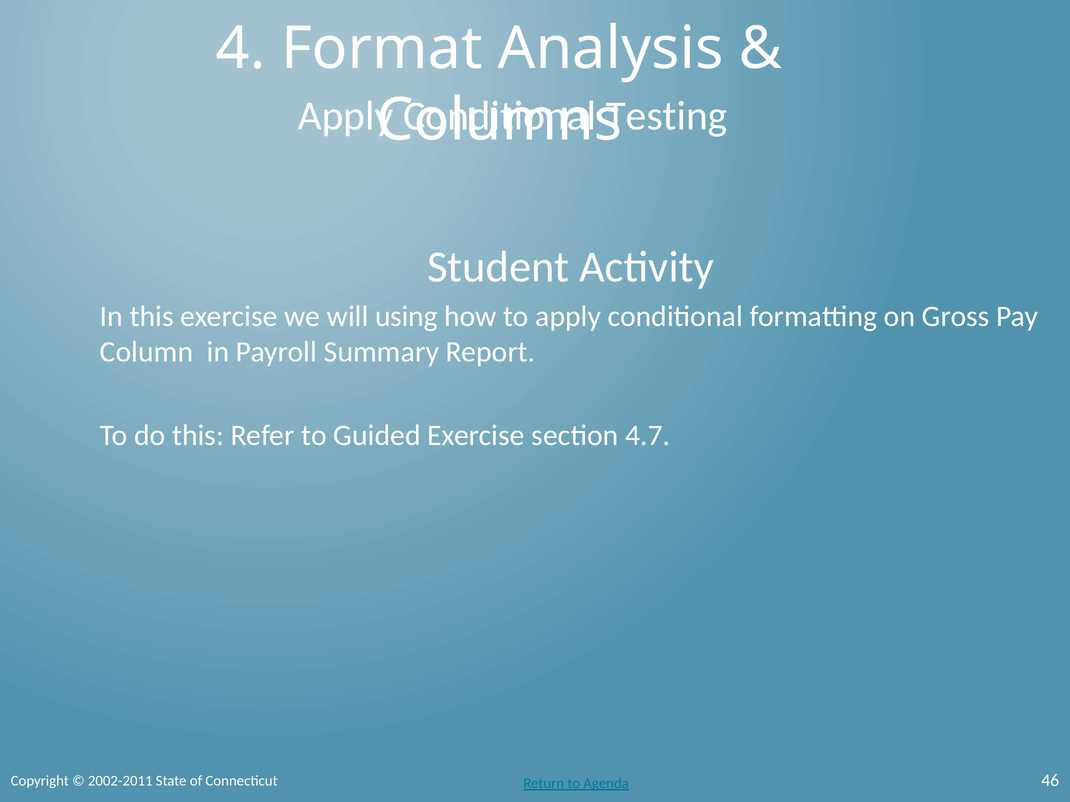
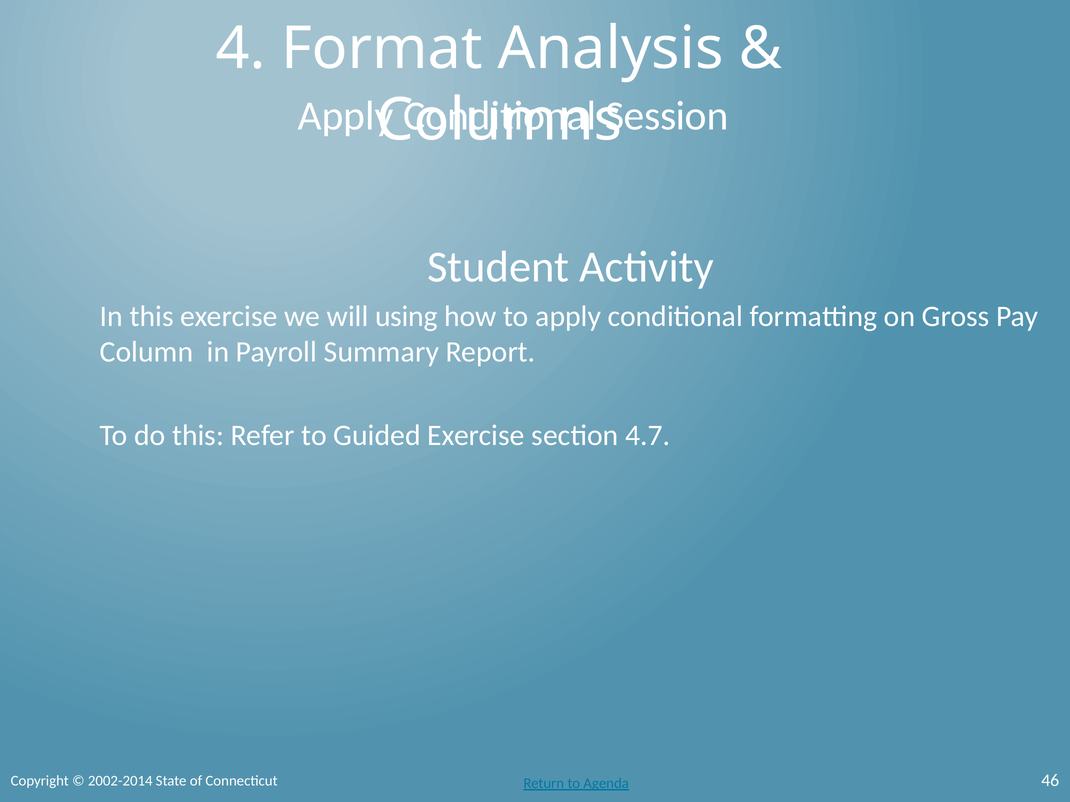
Testing: Testing -> Session
2002-2011: 2002-2011 -> 2002-2014
